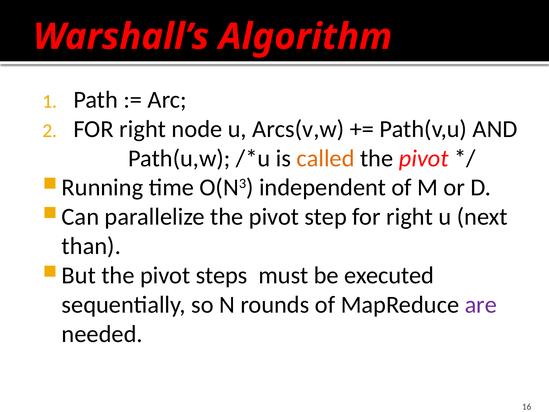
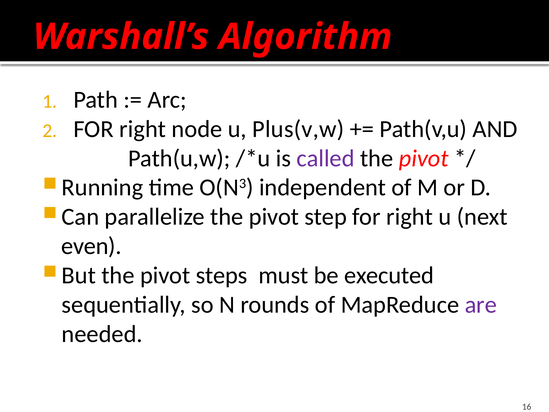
Arcs(v,w: Arcs(v,w -> Plus(v,w
called colour: orange -> purple
than: than -> even
